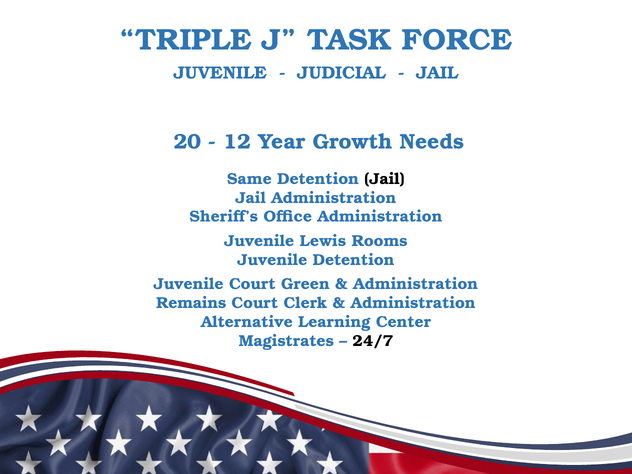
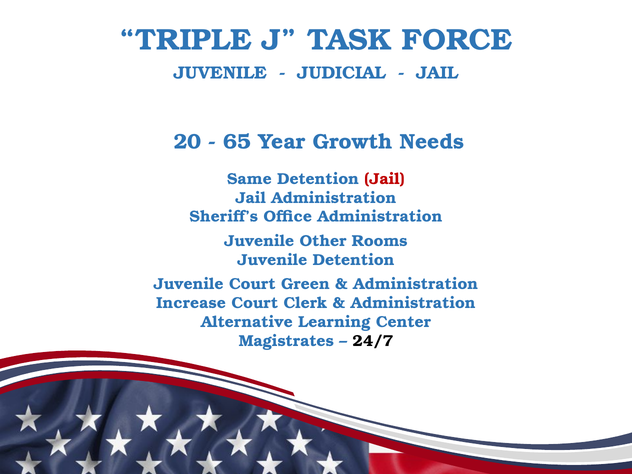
12: 12 -> 65
Jail at (385, 179) colour: black -> red
Lewis: Lewis -> Other
Remains: Remains -> Increase
